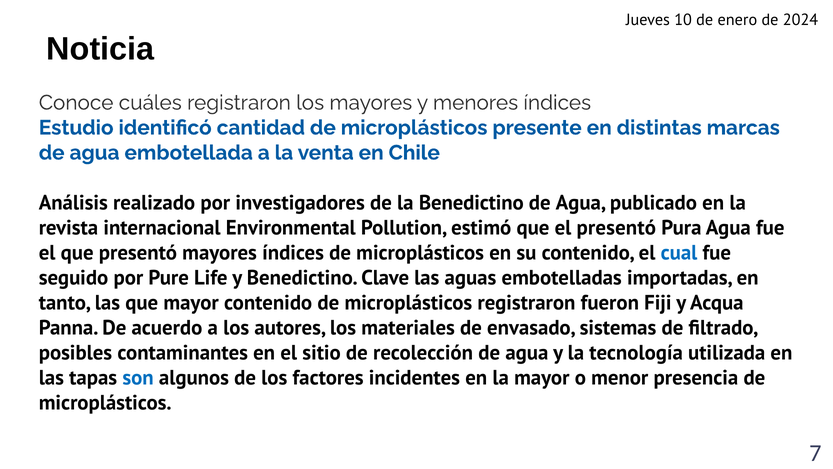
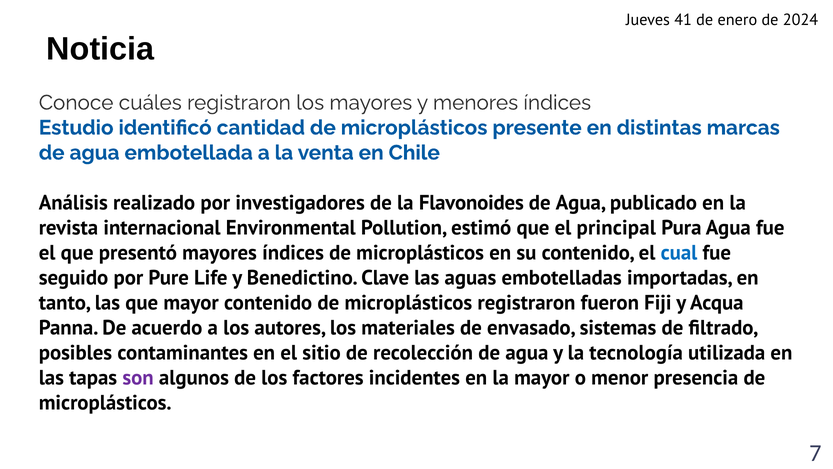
10: 10 -> 41
la Benedictino: Benedictino -> Flavonoides
el presentó: presentó -> principal
son colour: blue -> purple
